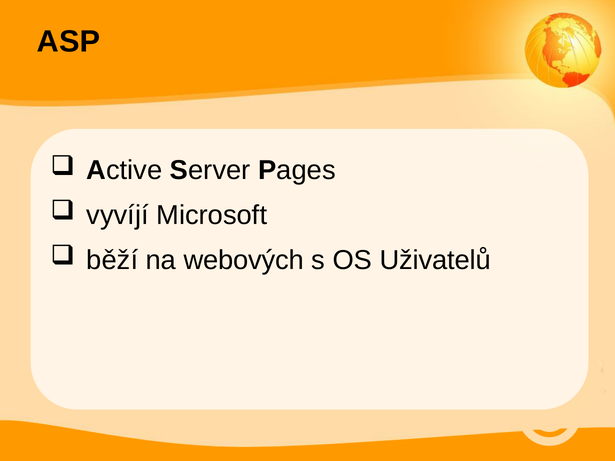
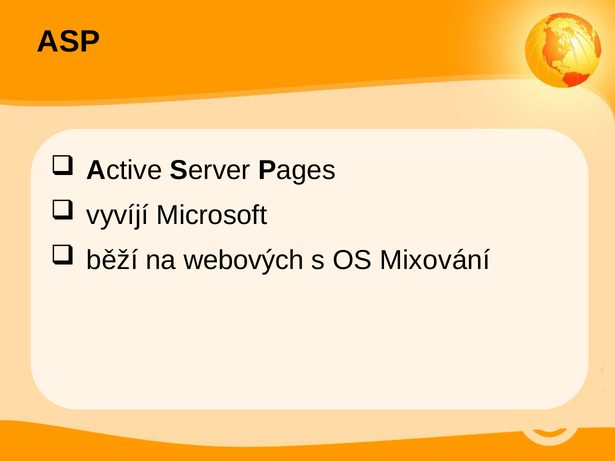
Uživatelů: Uživatelů -> Mixování
